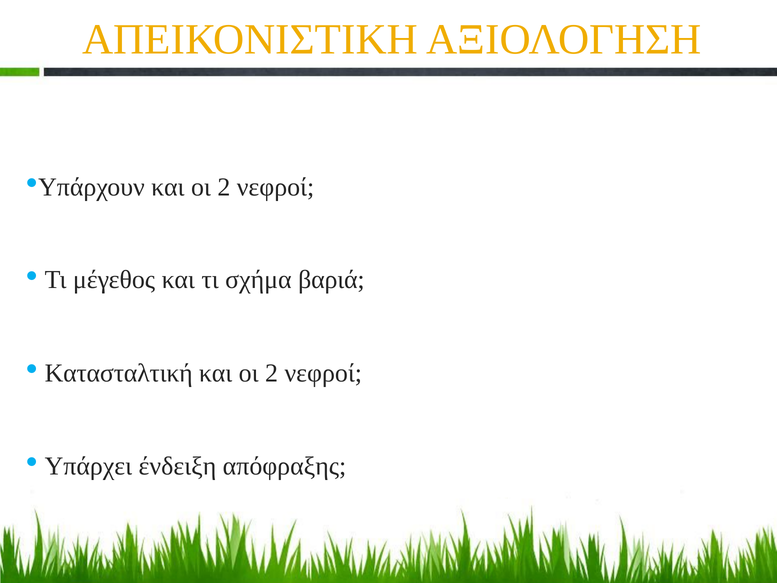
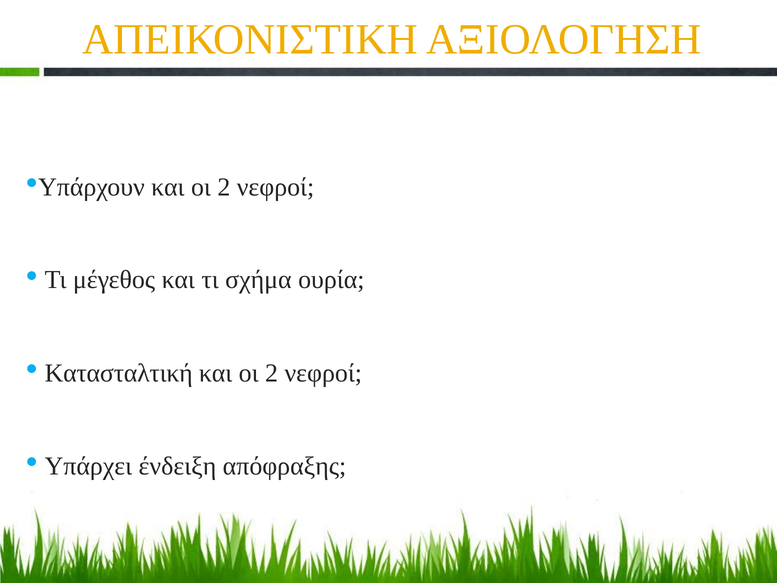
βαριά: βαριά -> ουρία
